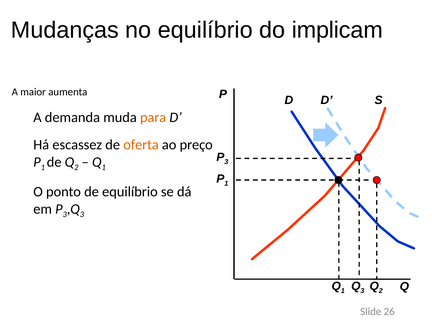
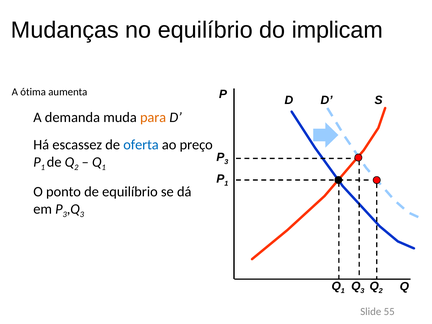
maior: maior -> ótima
oferta colour: orange -> blue
26: 26 -> 55
